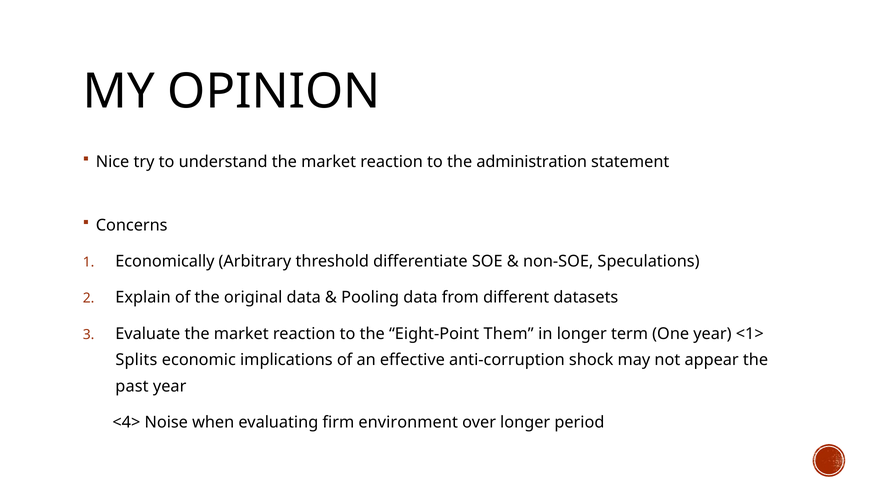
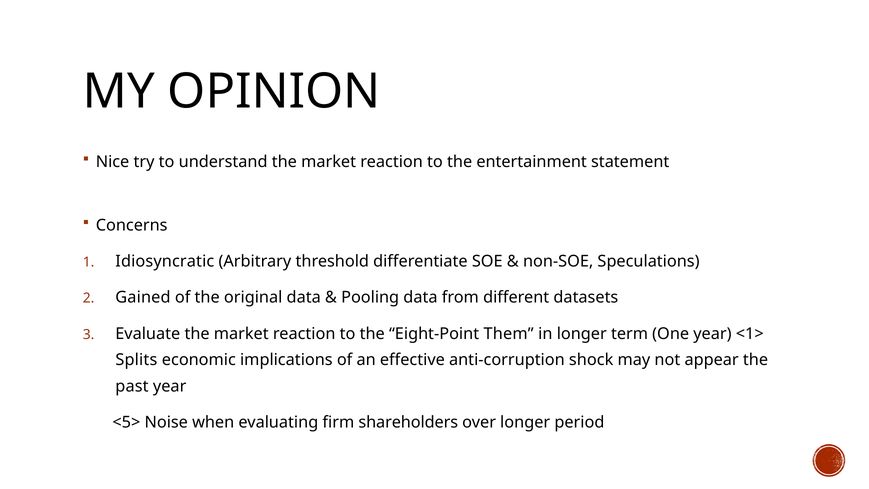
administration: administration -> entertainment
Economically: Economically -> Idiosyncratic
Explain: Explain -> Gained
<4>: <4> -> <5>
environment: environment -> shareholders
